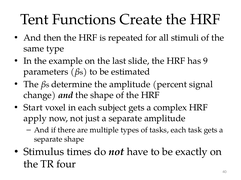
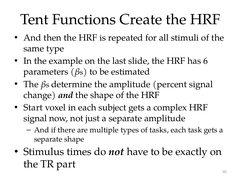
9: 9 -> 6
apply at (35, 119): apply -> signal
four: four -> part
